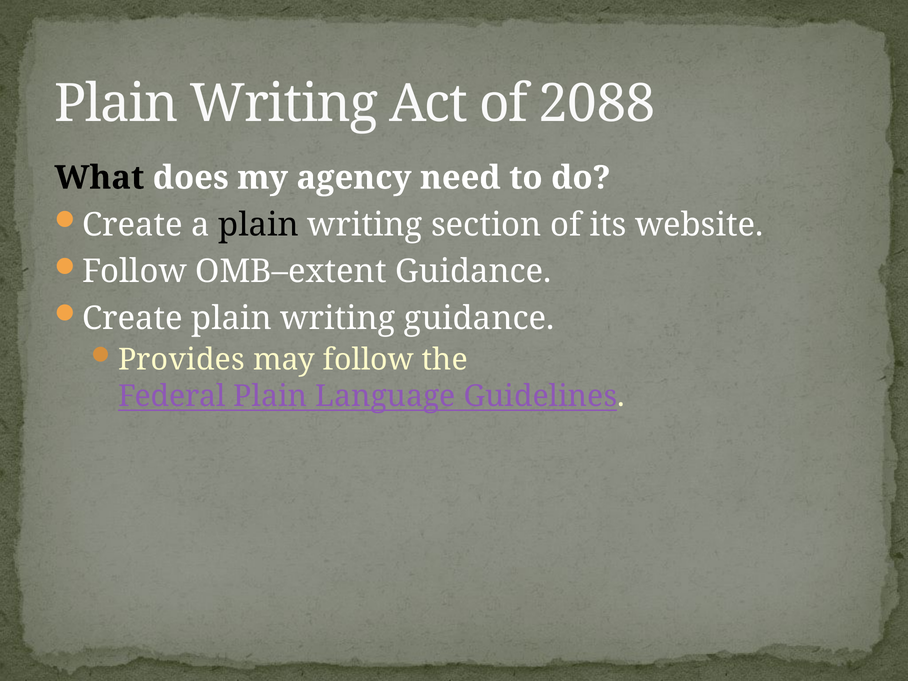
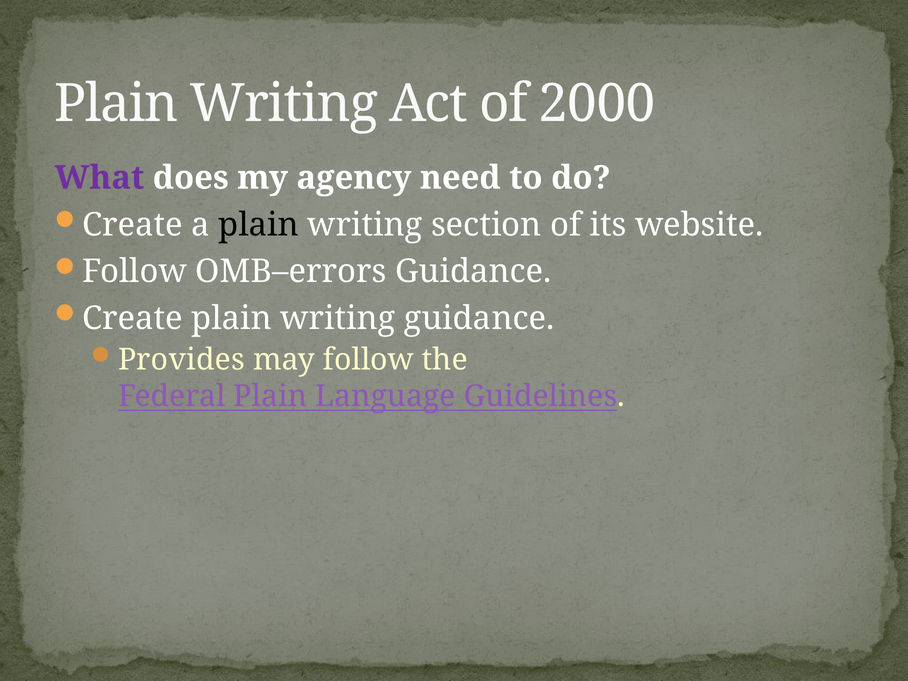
2088: 2088 -> 2000
What colour: black -> purple
OMB–extent: OMB–extent -> OMB–errors
